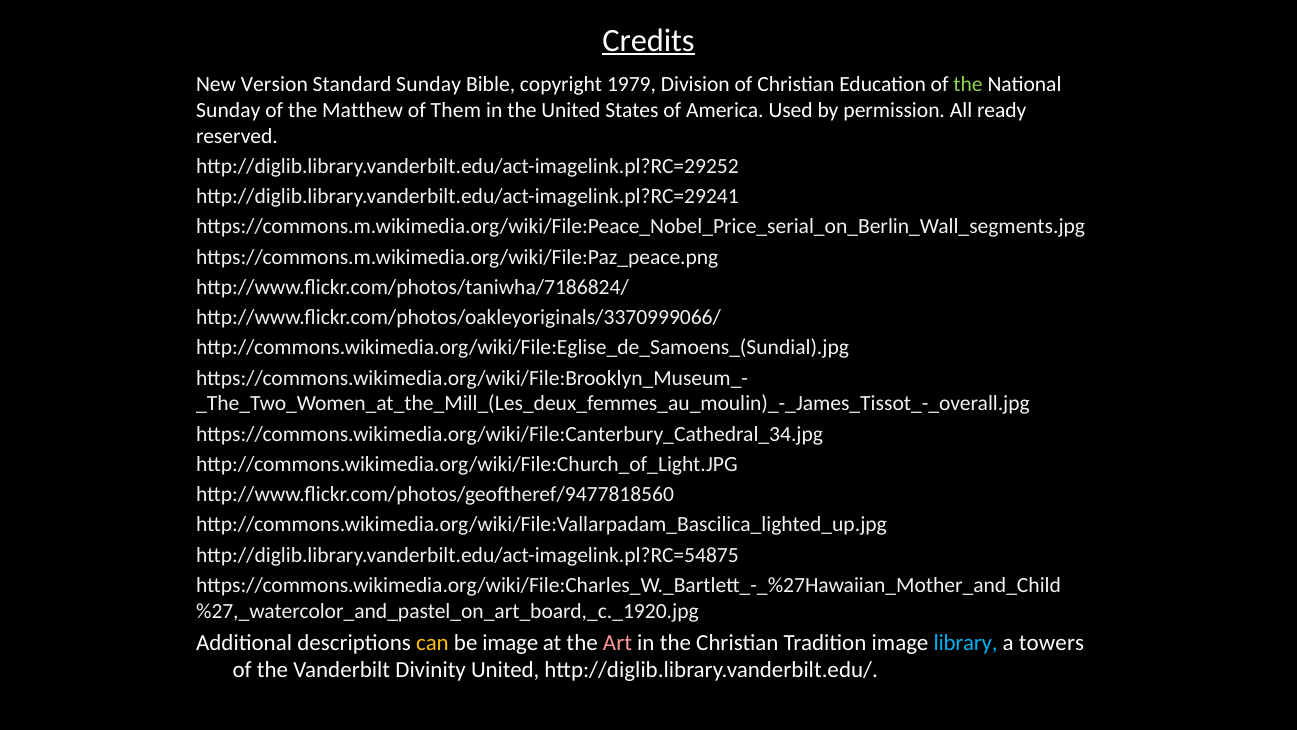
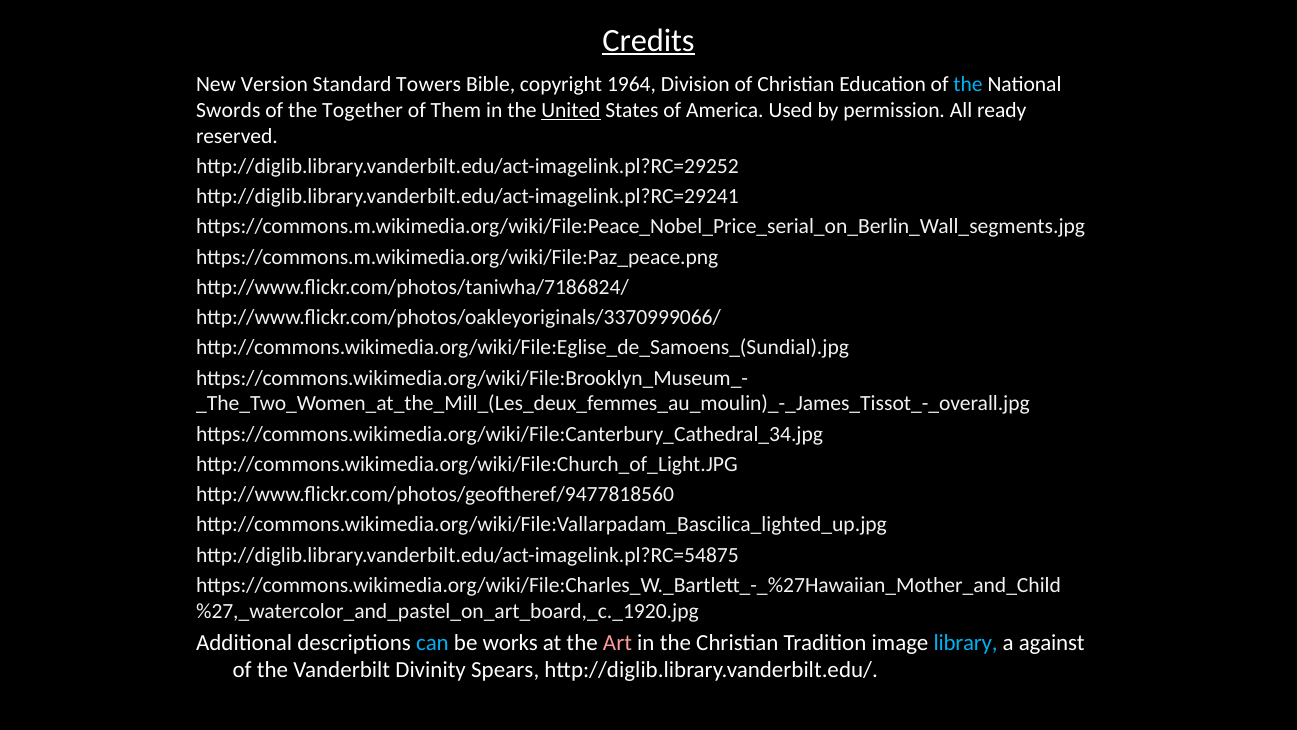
Standard Sunday: Sunday -> Towers
1979: 1979 -> 1964
the at (968, 84) colour: light green -> light blue
Sunday at (228, 110): Sunday -> Swords
Matthew: Matthew -> Together
United at (571, 110) underline: none -> present
can colour: yellow -> light blue
be image: image -> works
towers: towers -> against
Divinity United: United -> Spears
